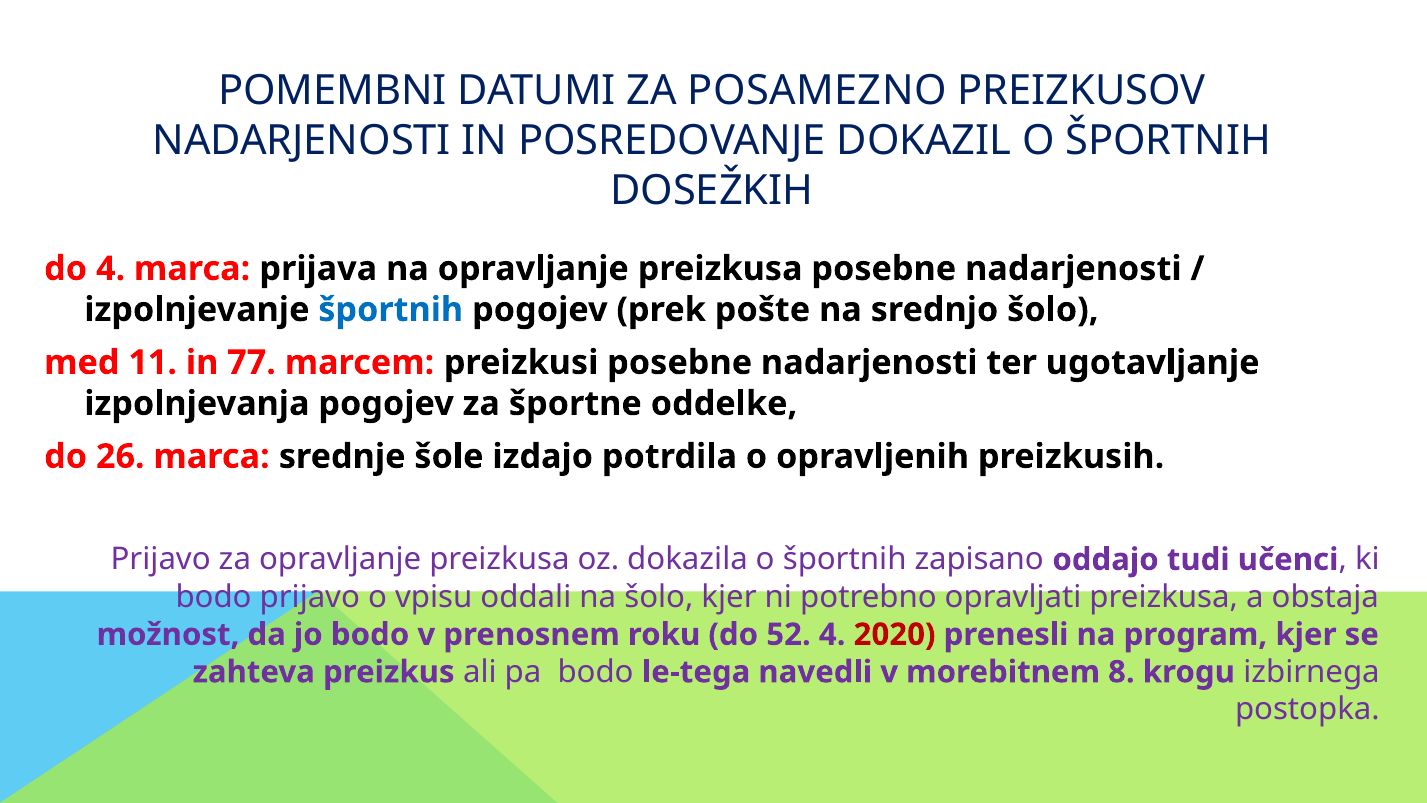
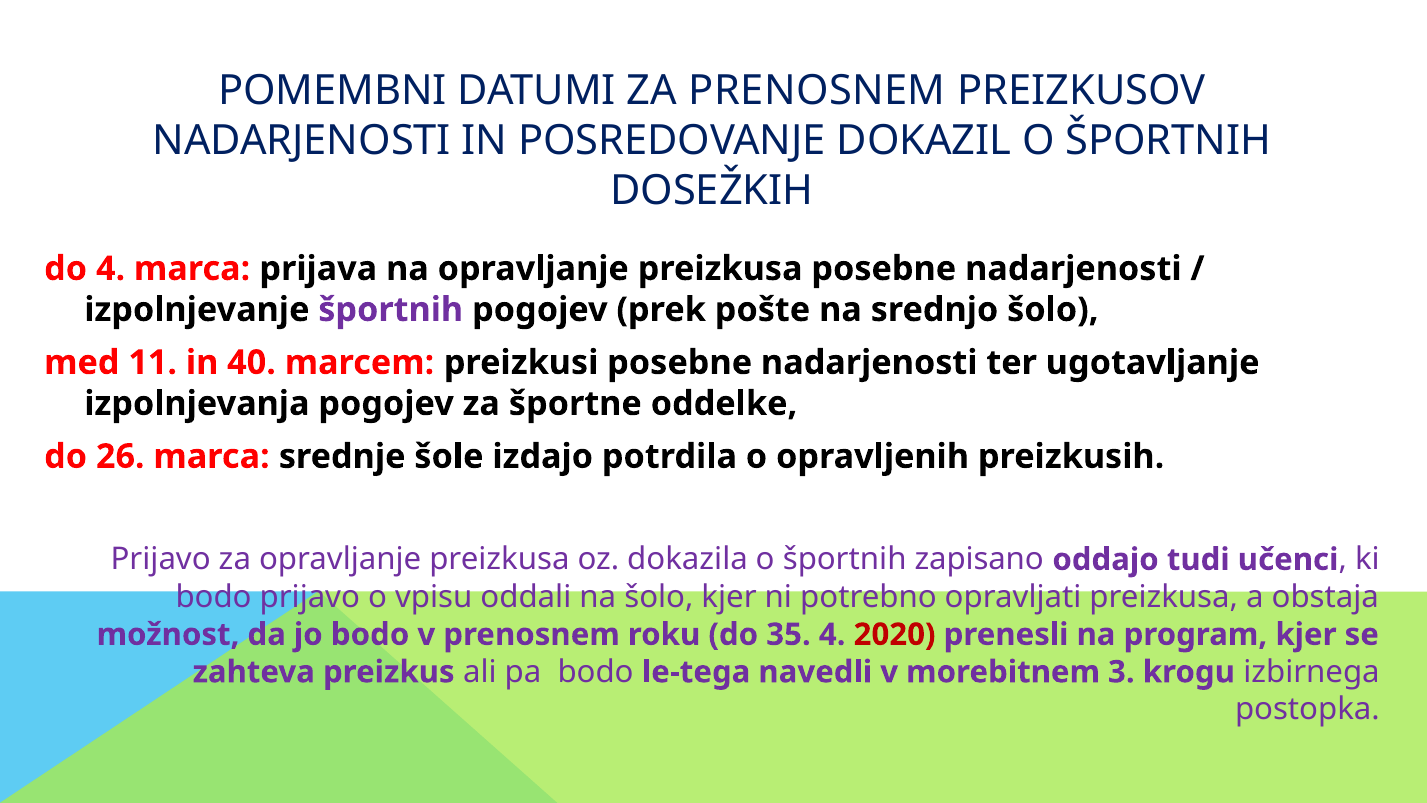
ZA POSAMEZNO: POSAMEZNO -> PRENOSNEM
športnih at (391, 310) colour: blue -> purple
77: 77 -> 40
52: 52 -> 35
8: 8 -> 3
